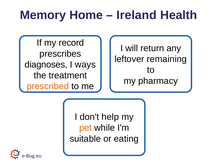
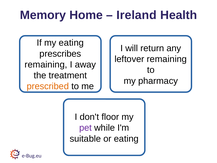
my record: record -> eating
diagnoses at (46, 64): diagnoses -> remaining
ways: ways -> away
help: help -> floor
pet colour: orange -> purple
